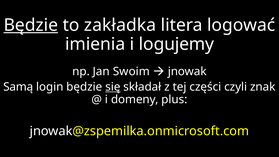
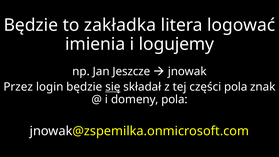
Będzie at (31, 25) underline: present -> none
Swoim: Swoim -> Jeszcze
Samą: Samą -> Przez
części czyli: czyli -> pola
domeny plus: plus -> pola
